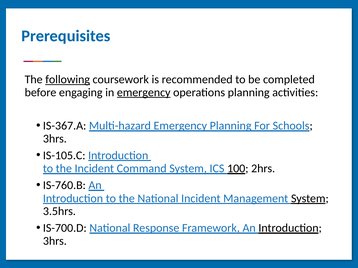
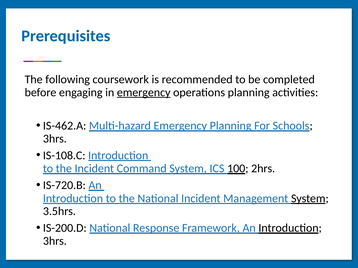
following underline: present -> none
IS-367.A: IS-367.A -> IS-462.A
IS-105.C: IS-105.C -> IS-108.C
IS-760.B: IS-760.B -> IS-720.B
IS-700.D: IS-700.D -> IS-200.D
